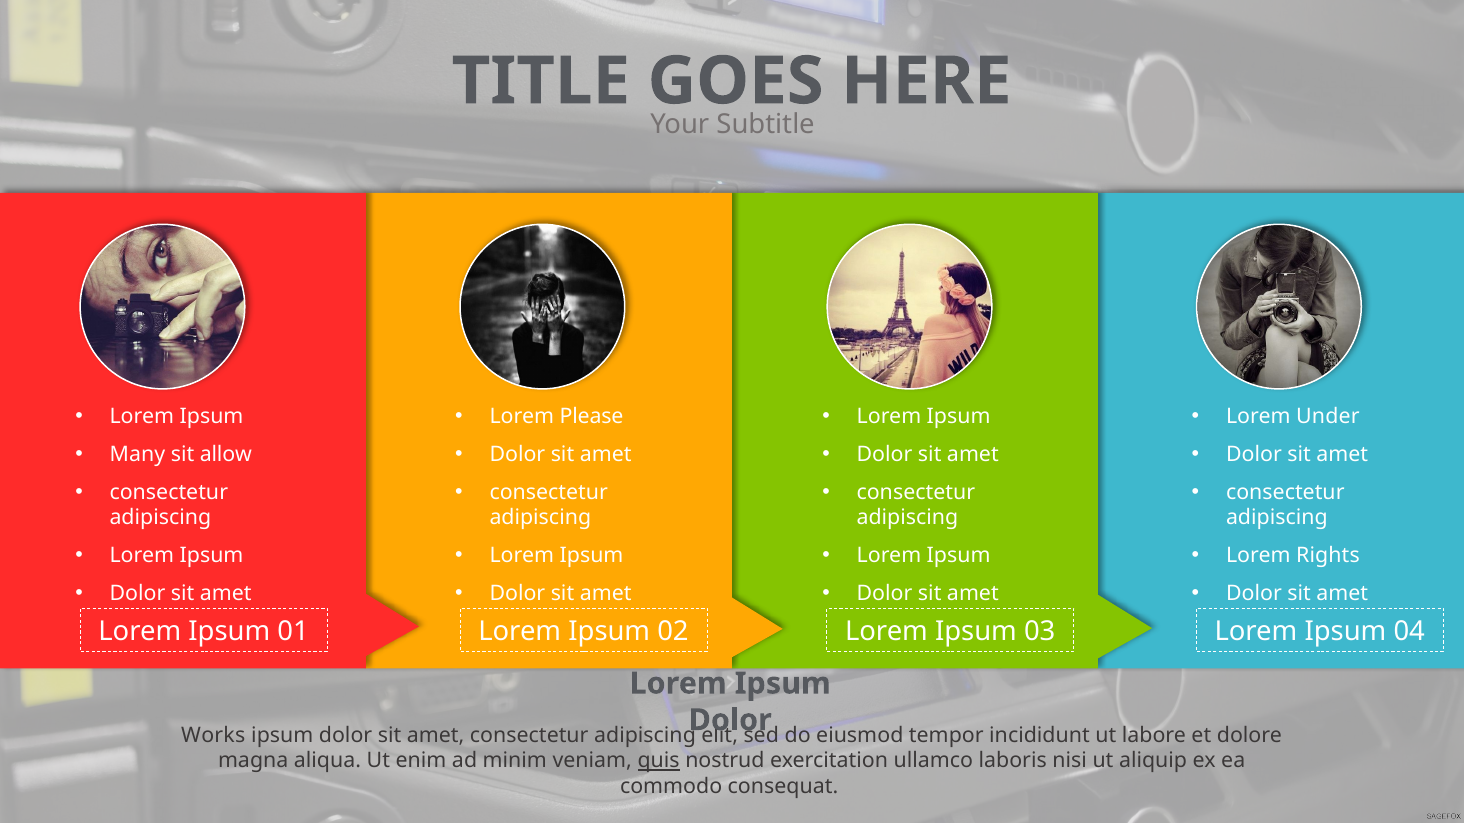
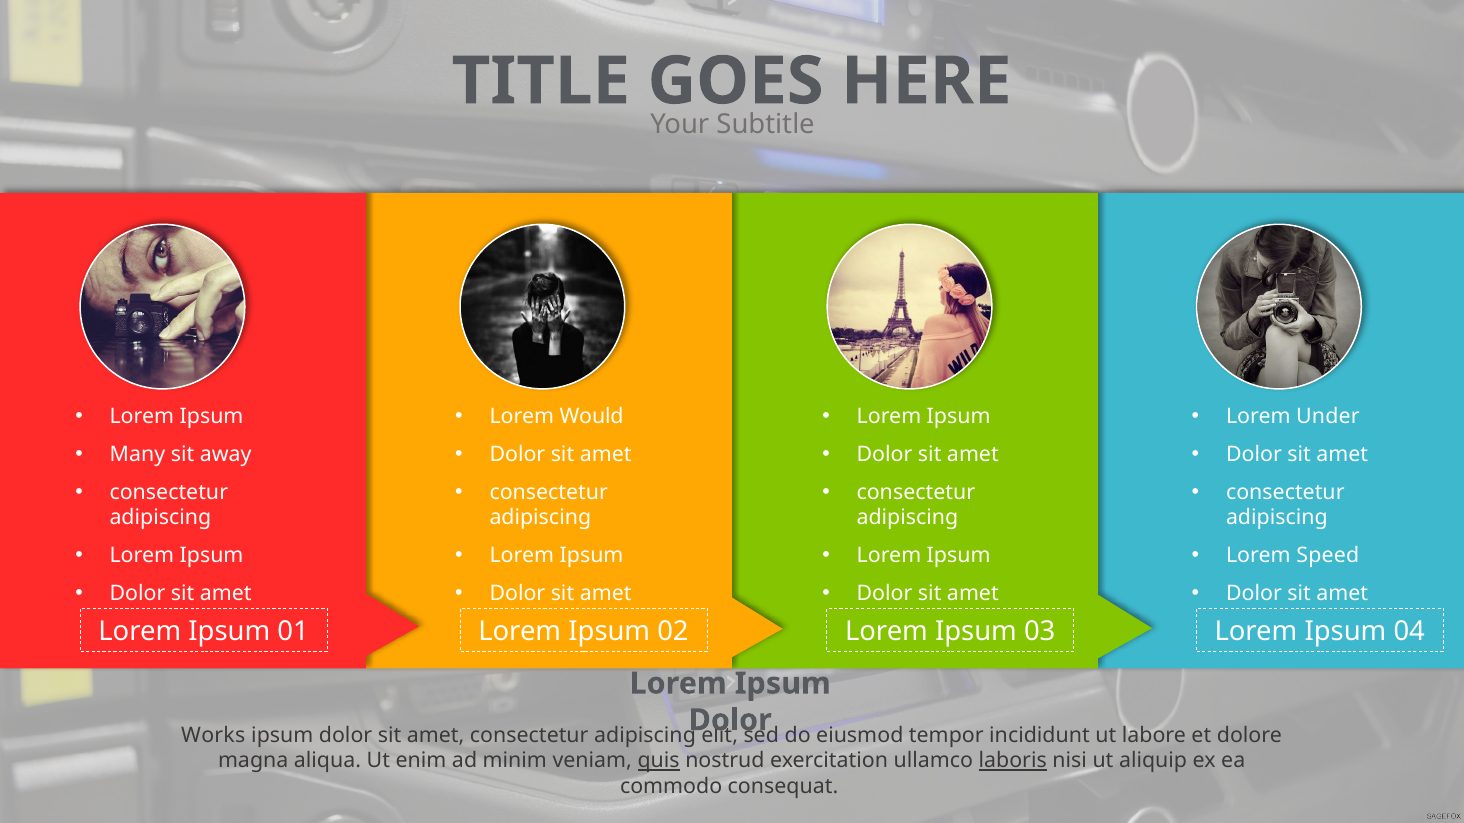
Please: Please -> Would
allow: allow -> away
Rights: Rights -> Speed
laboris underline: none -> present
